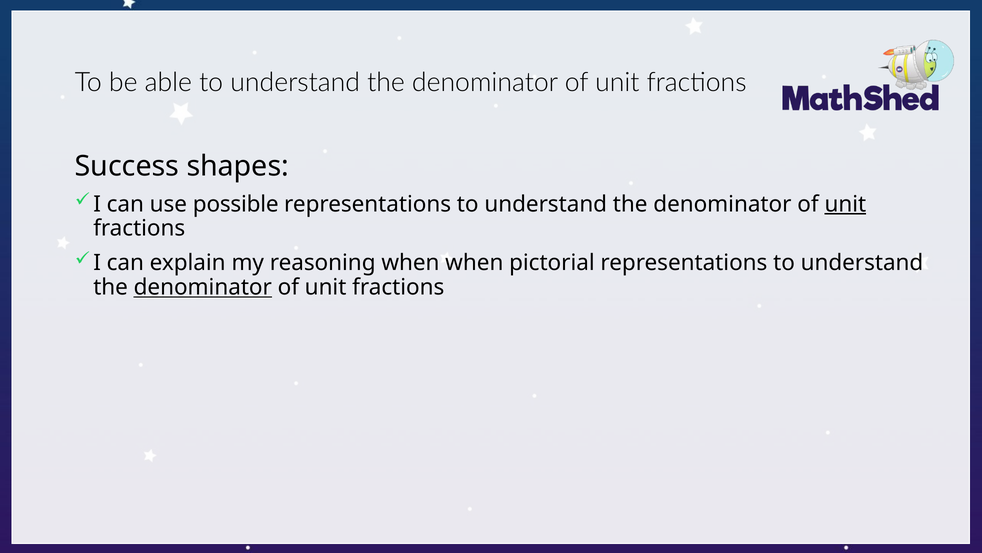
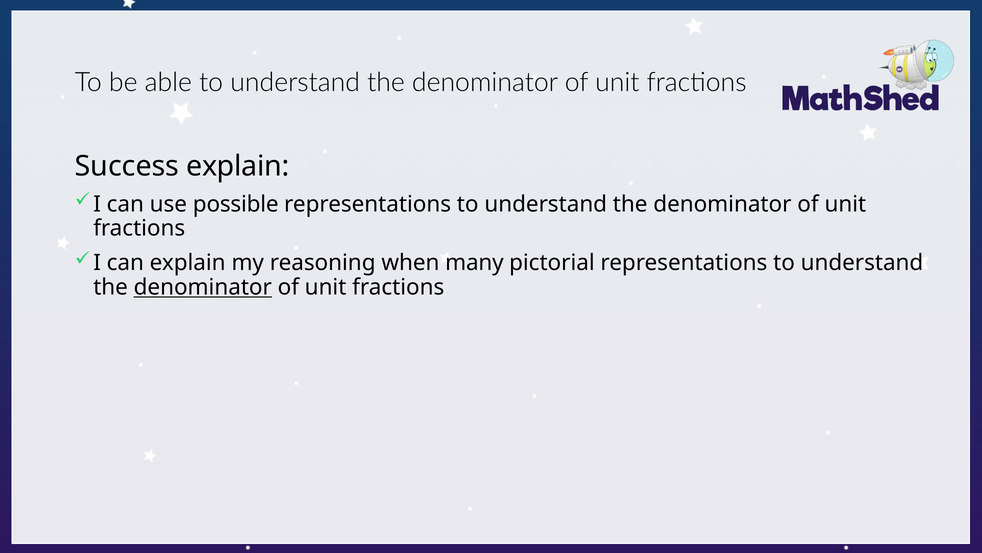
Success shapes: shapes -> explain
unit at (845, 204) underline: present -> none
when when: when -> many
